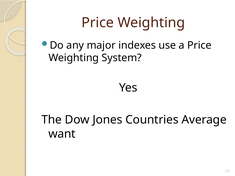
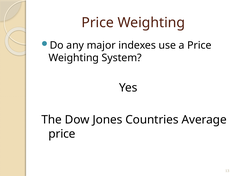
want at (62, 134): want -> price
